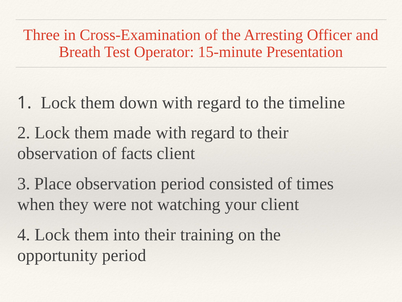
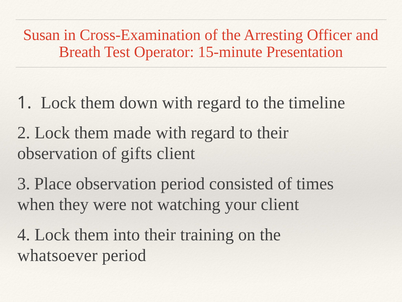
Three: Three -> Susan
facts: facts -> gifts
opportunity: opportunity -> whatsoever
